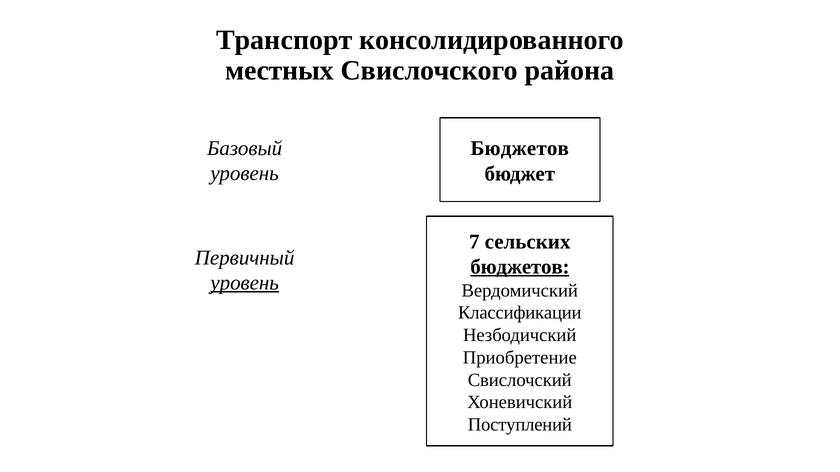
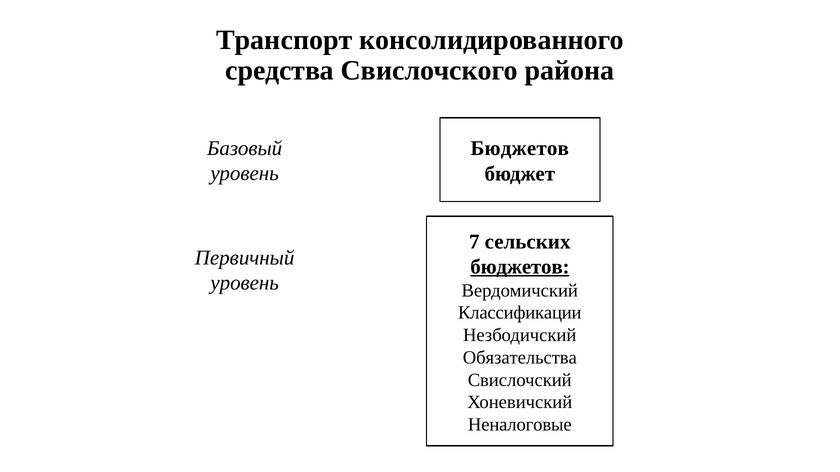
местных: местных -> средства
уровень at (245, 283) underline: present -> none
Приобретение: Приобретение -> Обязательства
Поступлений: Поступлений -> Неналоговые
